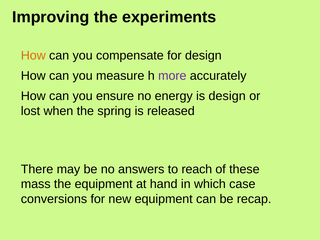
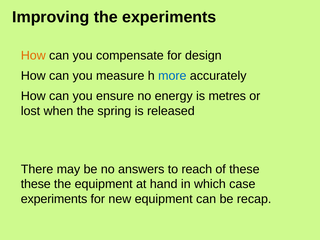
more colour: purple -> blue
is design: design -> metres
mass at (36, 184): mass -> these
conversions at (54, 199): conversions -> experiments
